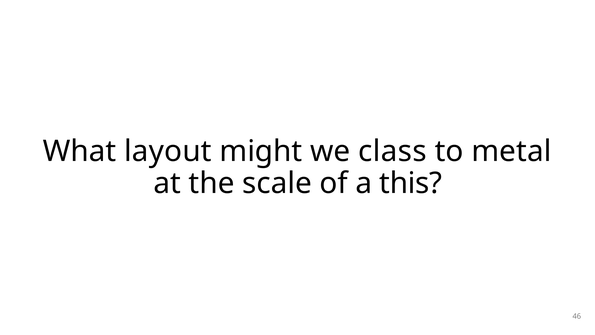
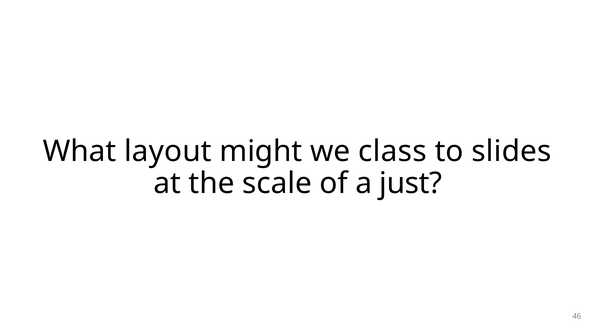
metal: metal -> slides
this: this -> just
